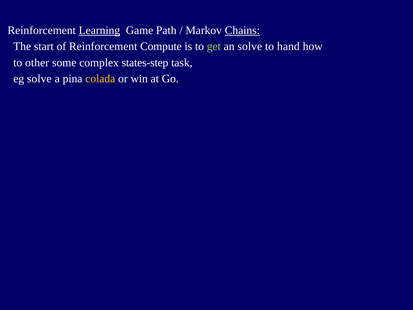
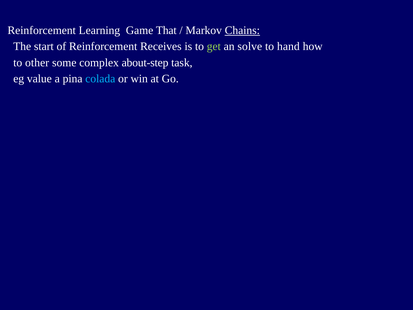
Learning underline: present -> none
Path: Path -> That
Compute: Compute -> Receives
states-step: states-step -> about-step
eg solve: solve -> value
colada colour: yellow -> light blue
